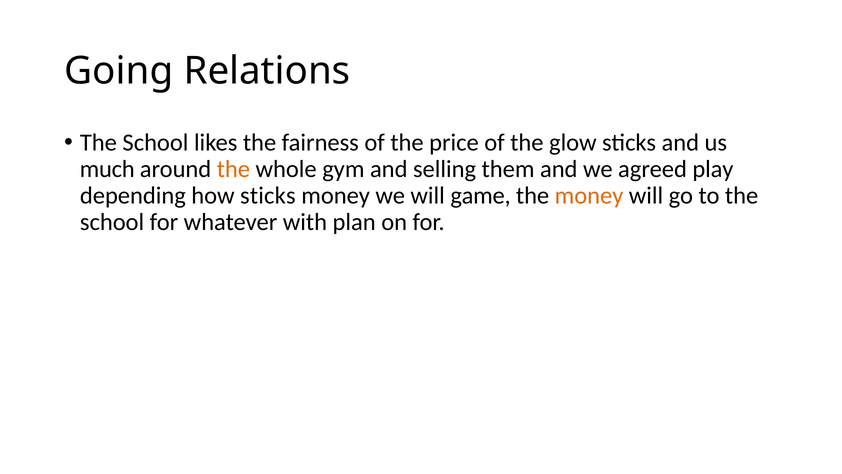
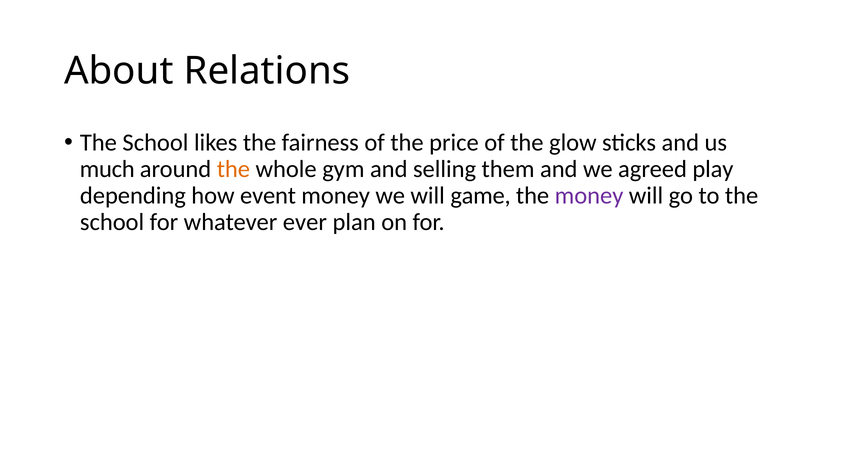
Going: Going -> About
how sticks: sticks -> event
money at (589, 195) colour: orange -> purple
with: with -> ever
